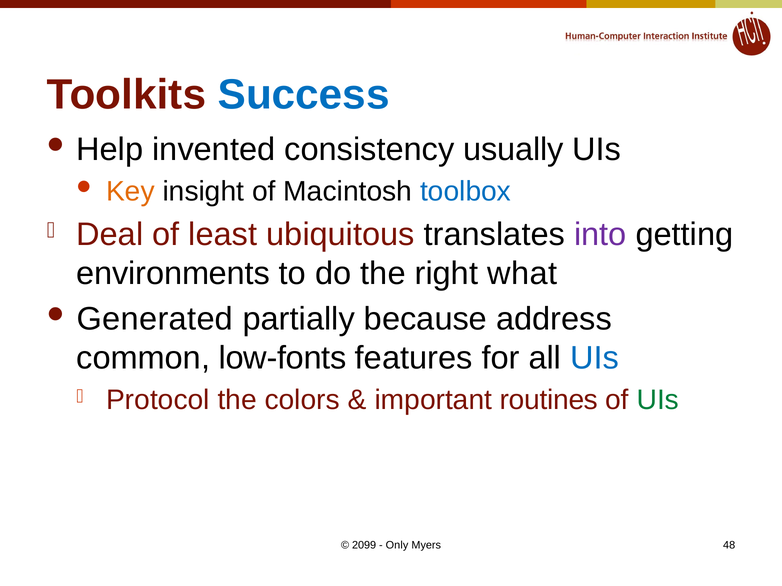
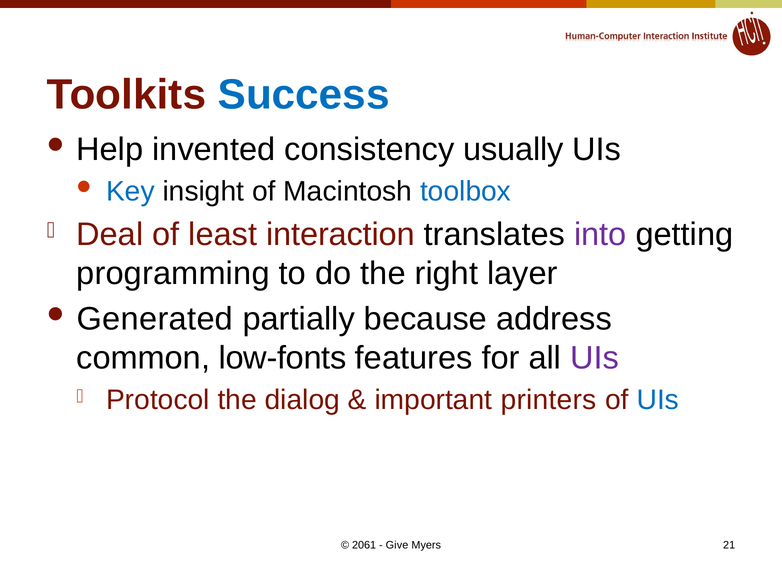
Key colour: orange -> blue
ubiquitous: ubiquitous -> interaction
environments: environments -> programming
what: what -> layer
UIs at (595, 359) colour: blue -> purple
colors: colors -> dialog
routines: routines -> printers
UIs at (658, 400) colour: green -> blue
2099: 2099 -> 2061
Only: Only -> Give
48: 48 -> 21
